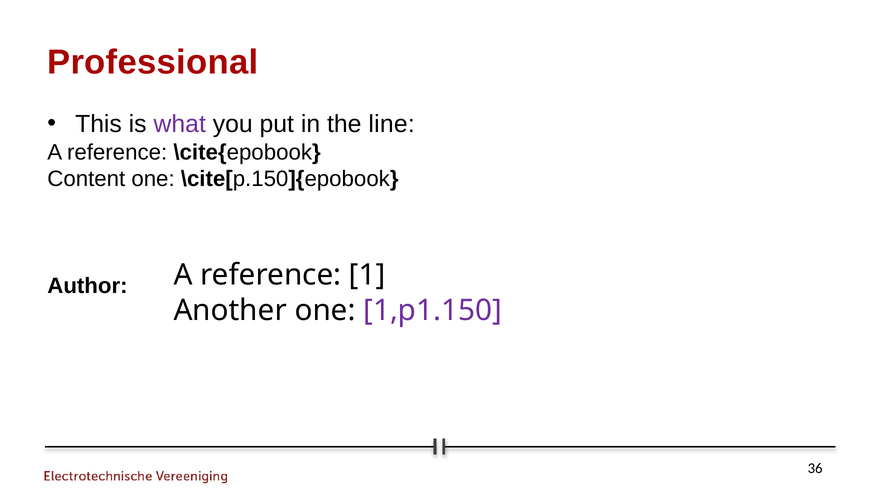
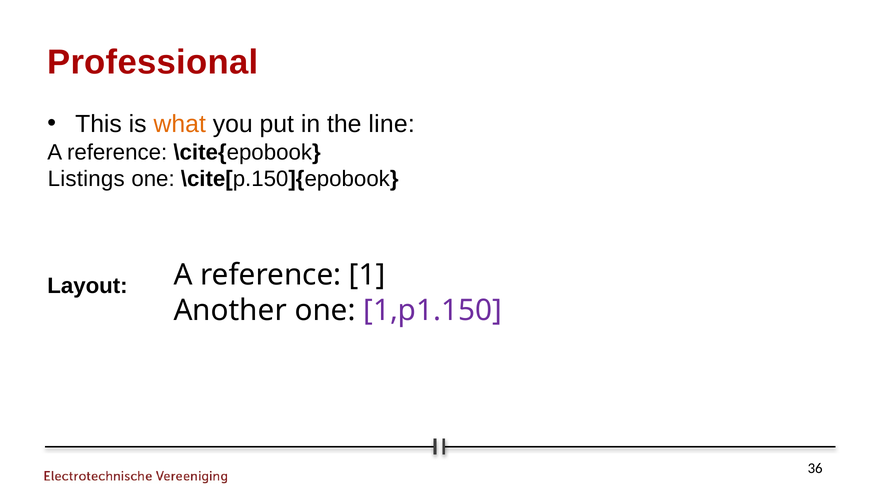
what colour: purple -> orange
Content: Content -> Listings
Author: Author -> Layout
